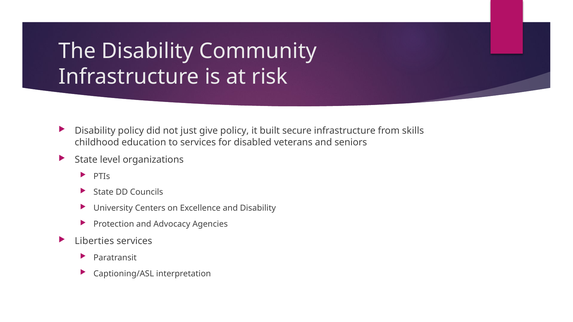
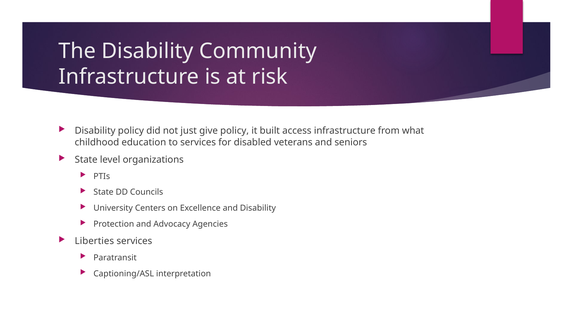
secure: secure -> access
skills: skills -> what
